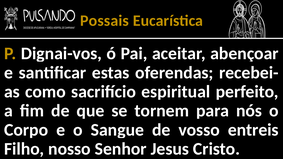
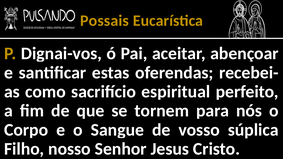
entreis: entreis -> súplica
